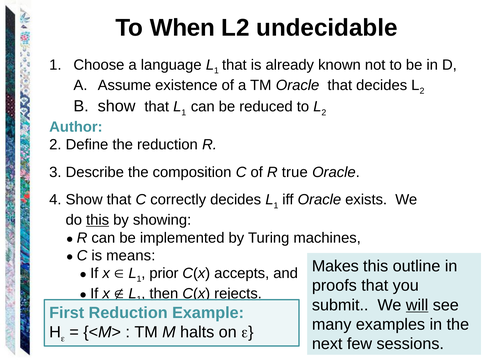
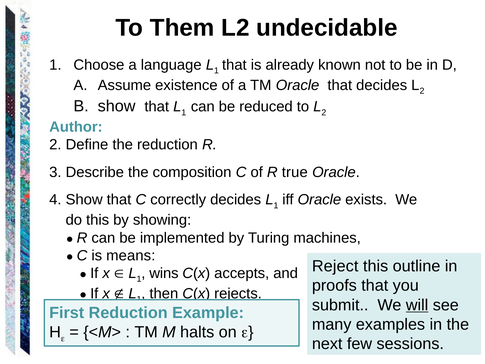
When: When -> Them
this at (98, 220) underline: present -> none
Makes: Makes -> Reject
prior: prior -> wins
